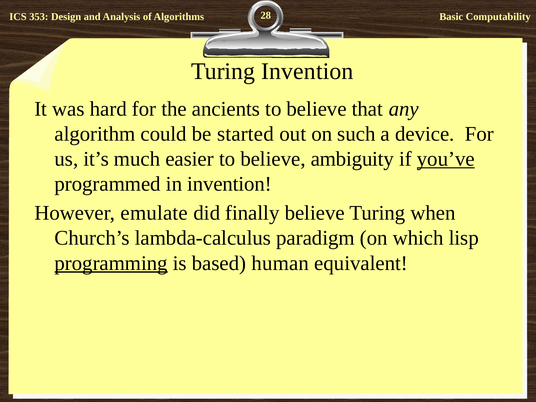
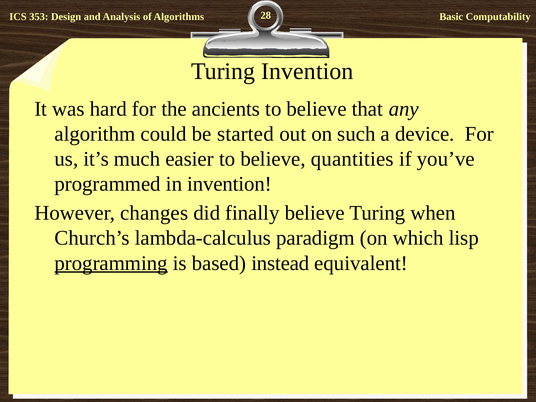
ambiguity: ambiguity -> quantities
you’ve underline: present -> none
emulate: emulate -> changes
human: human -> instead
